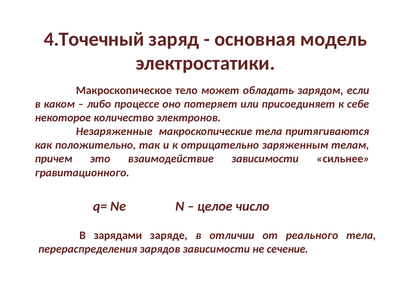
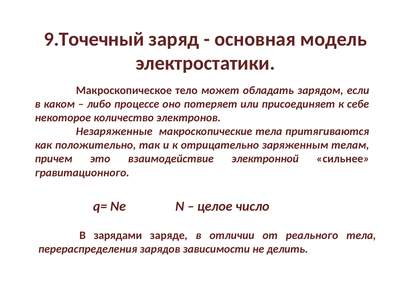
4.Точечный: 4.Точечный -> 9.Точечный
взаимодействие зависимости: зависимости -> электронной
сечение: сечение -> делить
